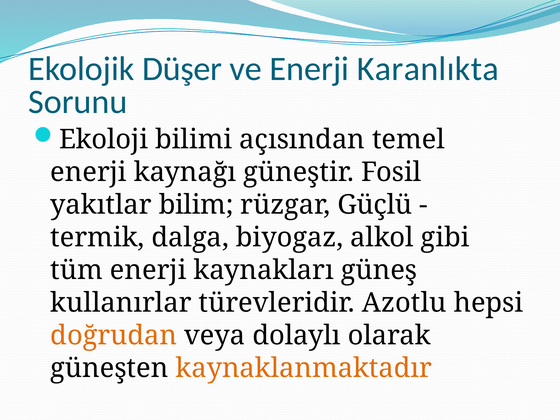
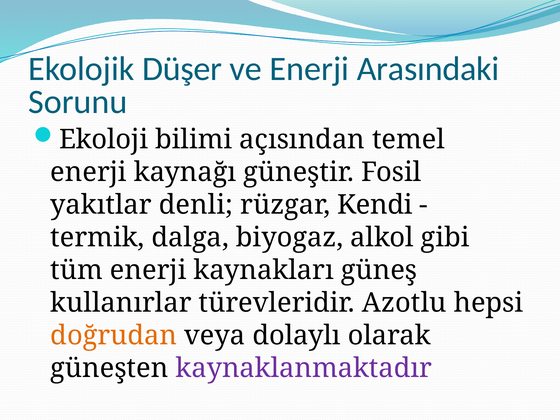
Karanlıkta: Karanlıkta -> Arasındaki
bilim: bilim -> denli
Güçlü: Güçlü -> Kendi
kaynaklanmaktadır colour: orange -> purple
